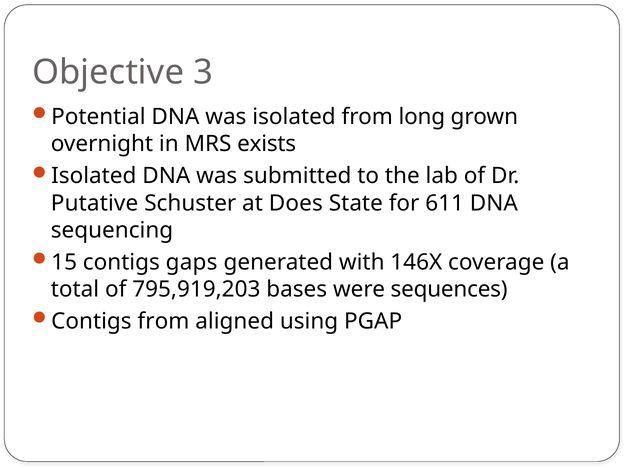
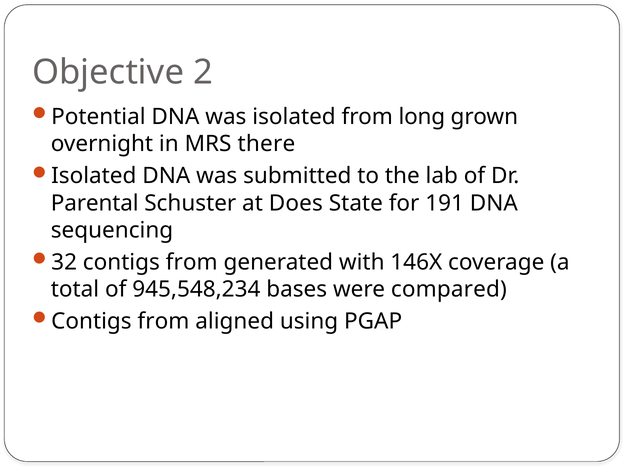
3: 3 -> 2
exists: exists -> there
Putative: Putative -> Parental
611: 611 -> 191
15: 15 -> 32
gaps at (192, 262): gaps -> from
795,919,203: 795,919,203 -> 945,548,234
sequences: sequences -> compared
